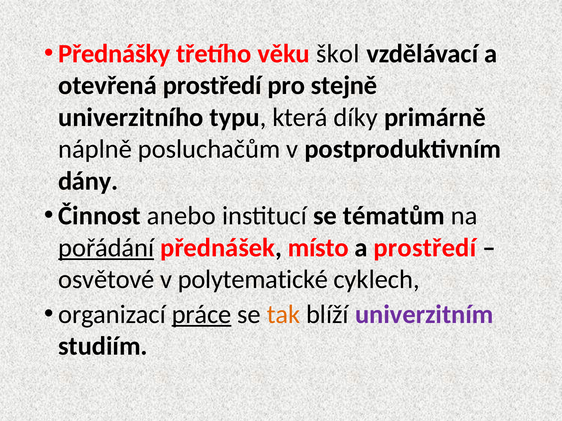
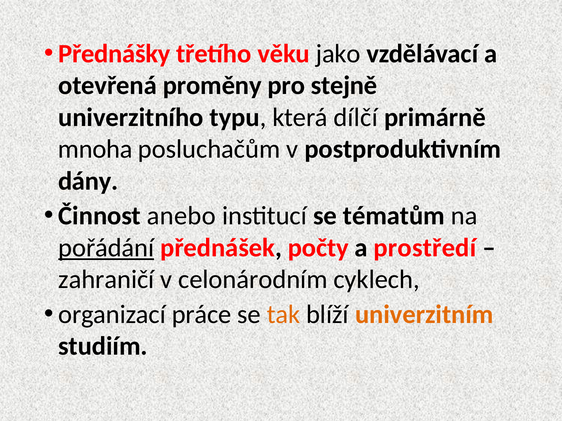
škol: škol -> jako
otevřená prostředí: prostředí -> proměny
díky: díky -> dílčí
náplně: náplně -> mnoha
místo: místo -> počty
osvětové: osvětové -> zahraničí
polytematické: polytematické -> celonárodním
práce underline: present -> none
univerzitním colour: purple -> orange
